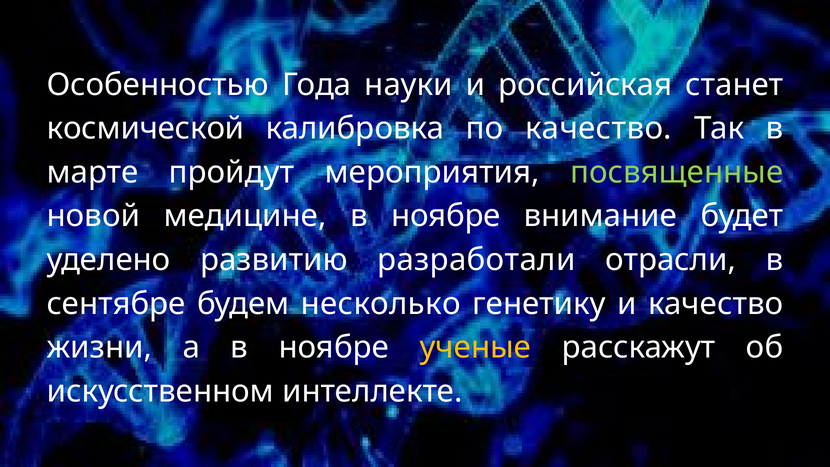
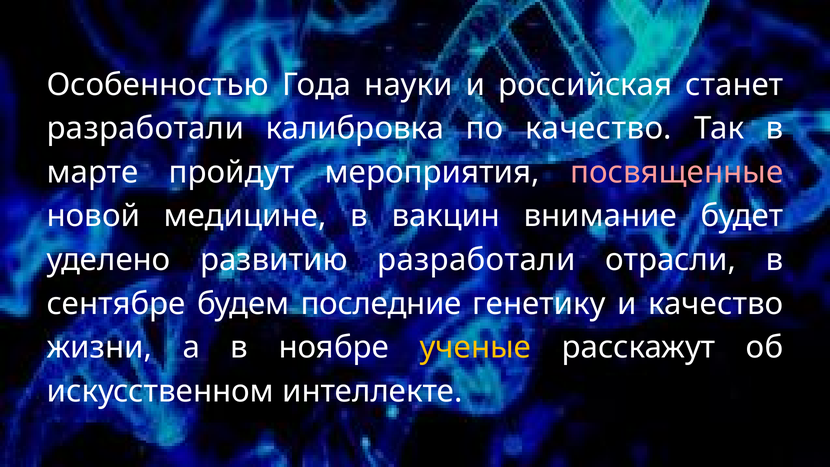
космической at (146, 128): космической -> разработали
посвященные colour: light green -> pink
медицине в ноябре: ноябре -> вакцин
несколько: несколько -> последние
